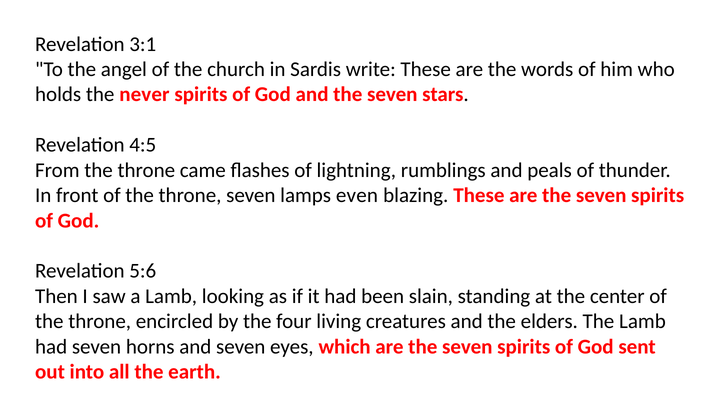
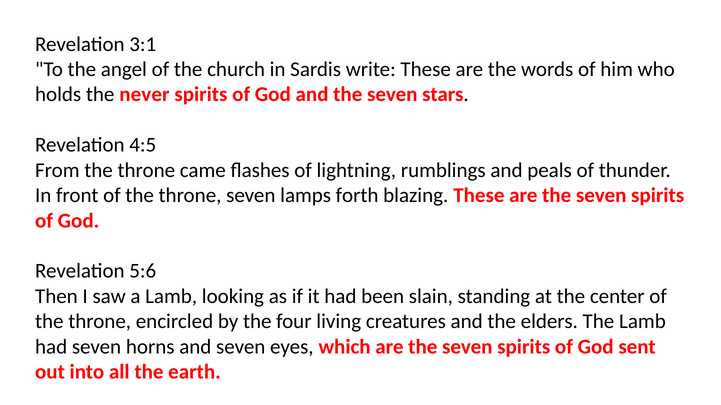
even: even -> forth
